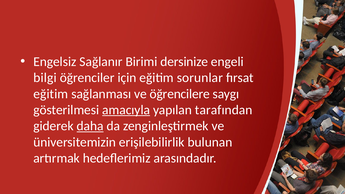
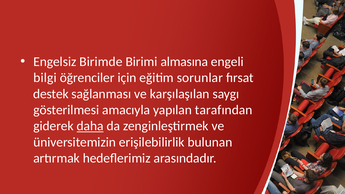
Sağlanır: Sağlanır -> Birimde
dersinize: dersinize -> almasına
eğitim at (51, 94): eğitim -> destek
öğrencilere: öğrencilere -> karşılaşılan
amacıyla underline: present -> none
